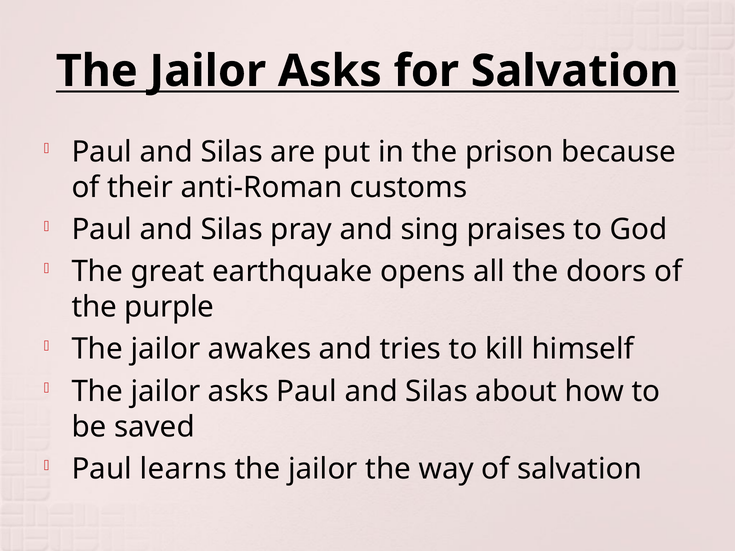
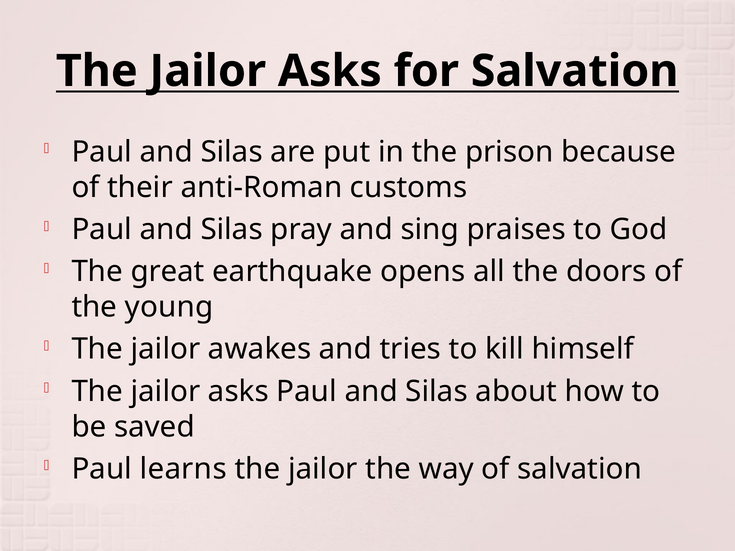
purple: purple -> young
